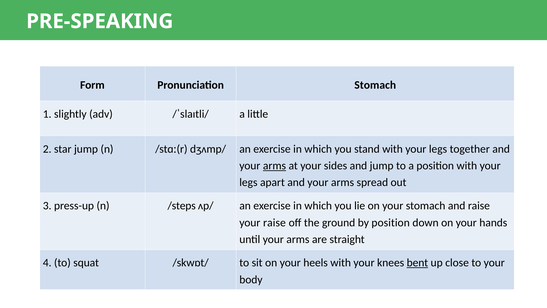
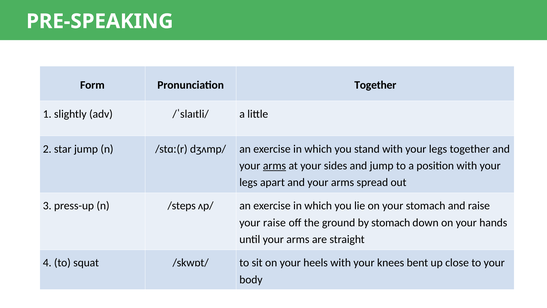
Pronunciation Stomach: Stomach -> Together
by position: position -> stomach
bent underline: present -> none
